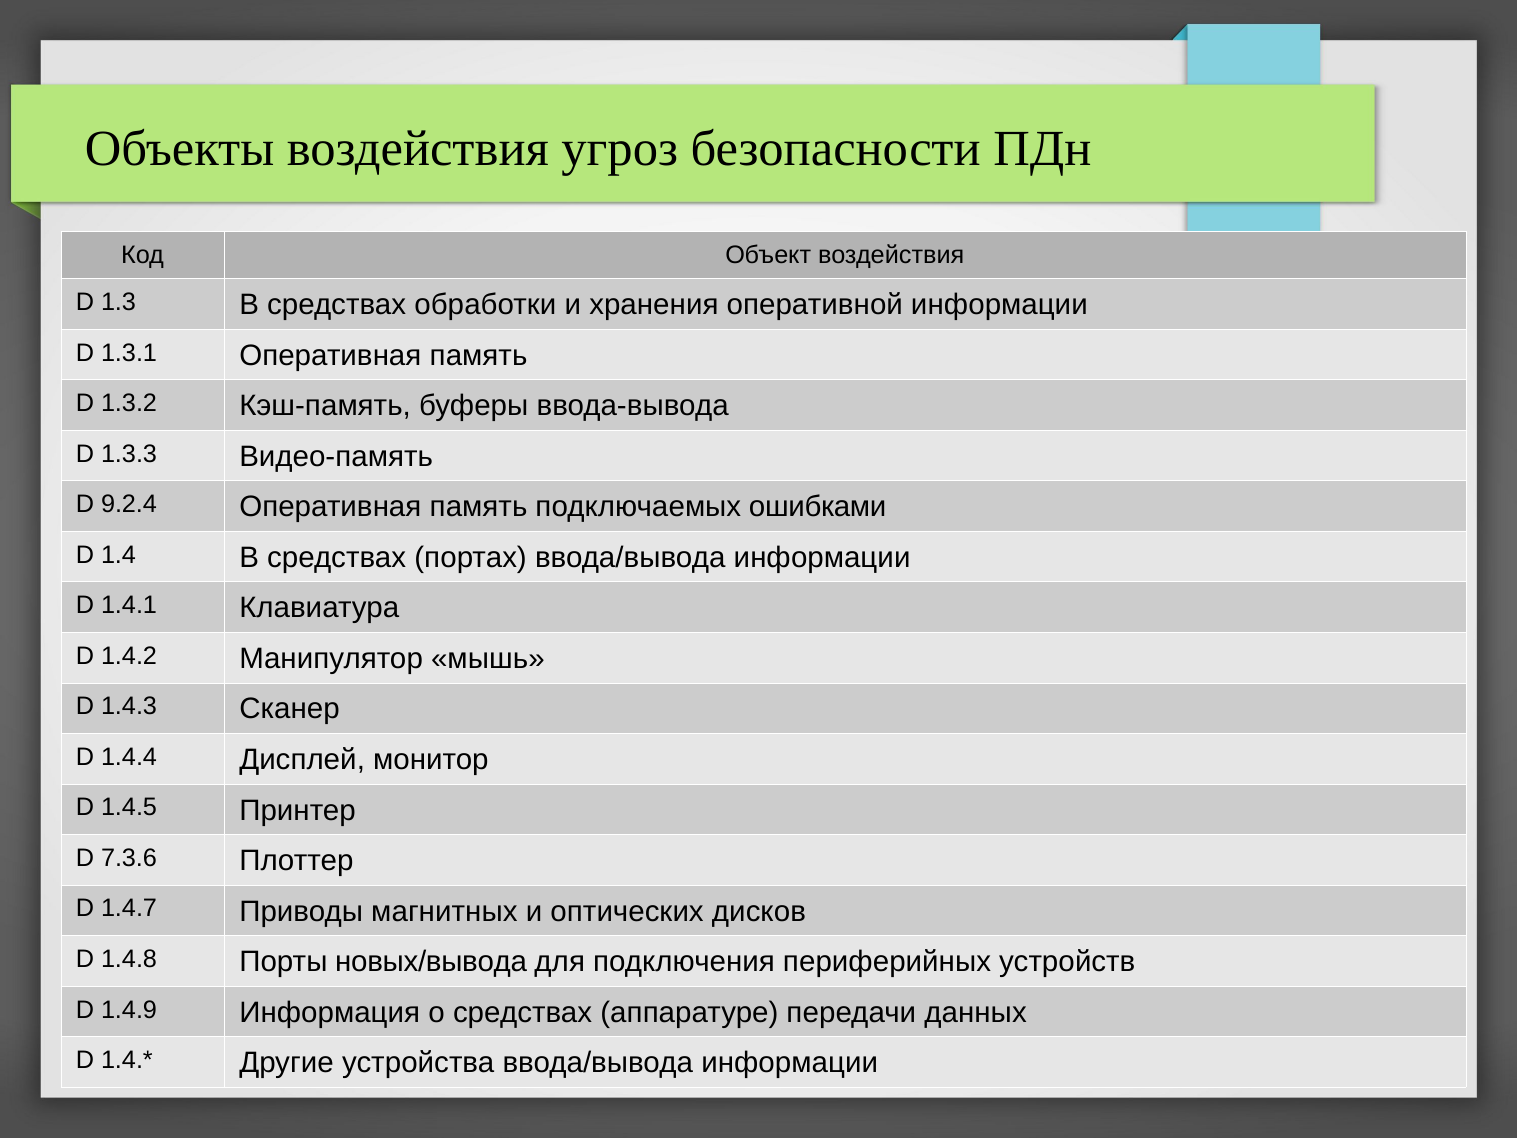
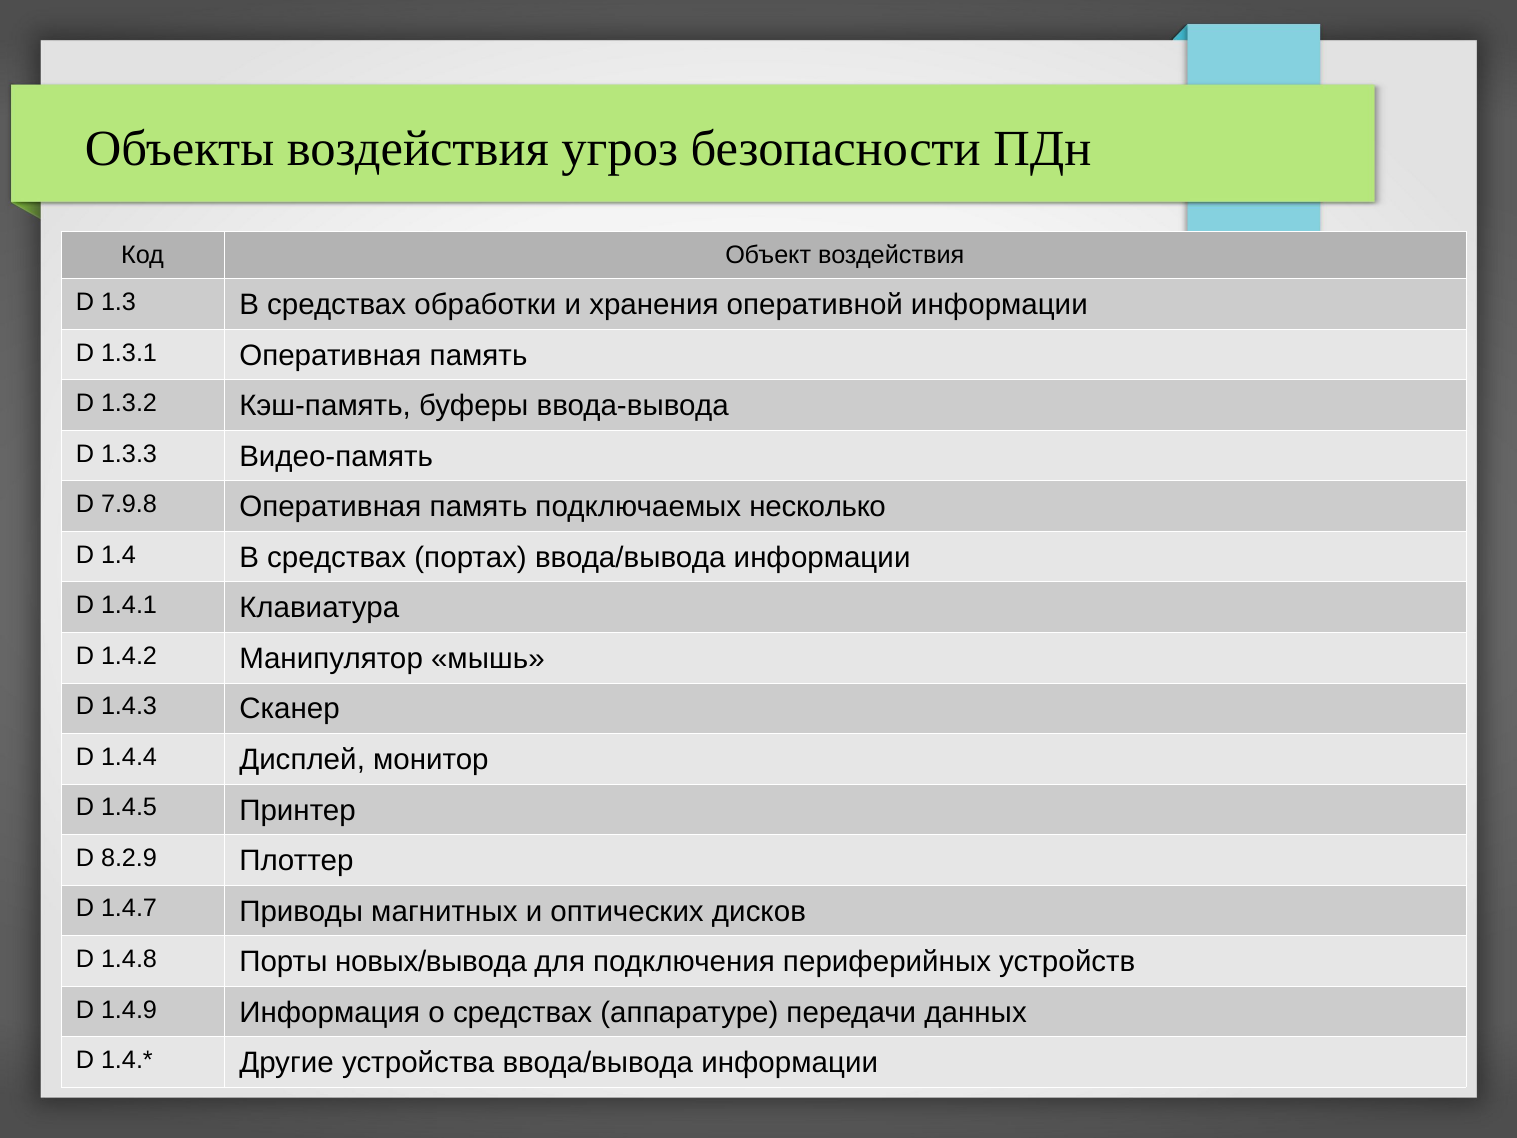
9.2.4: 9.2.4 -> 7.9.8
ошибками: ошибками -> несколько
7.3.6: 7.3.6 -> 8.2.9
